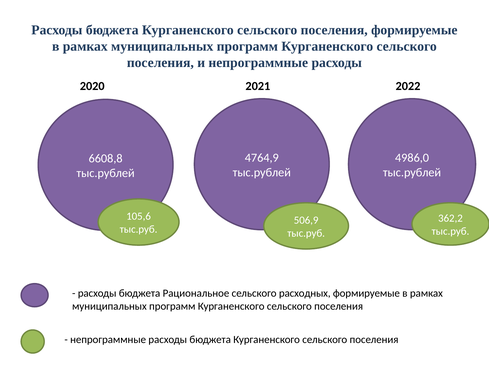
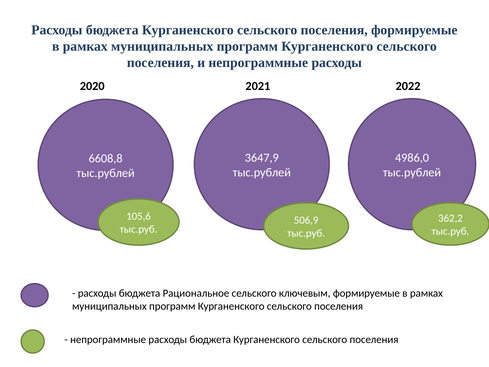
4764,9: 4764,9 -> 3647,9
расходных: расходных -> ключевым
